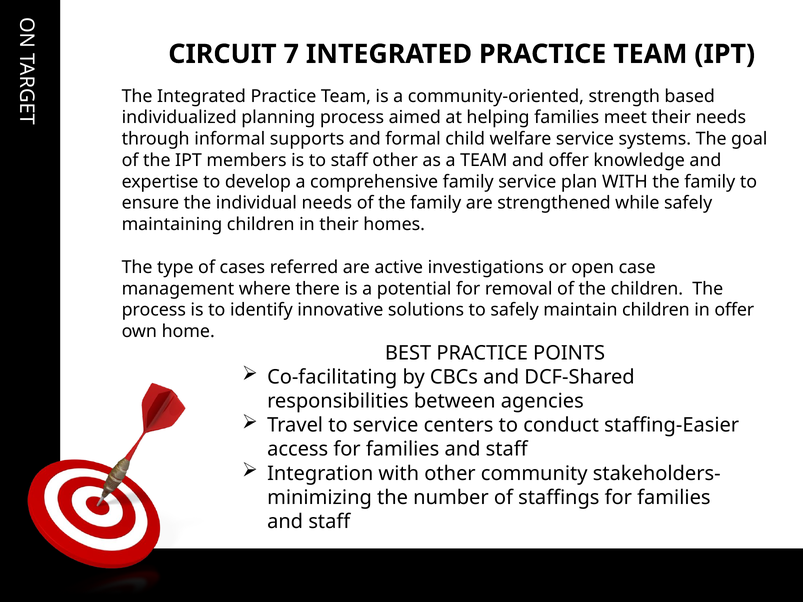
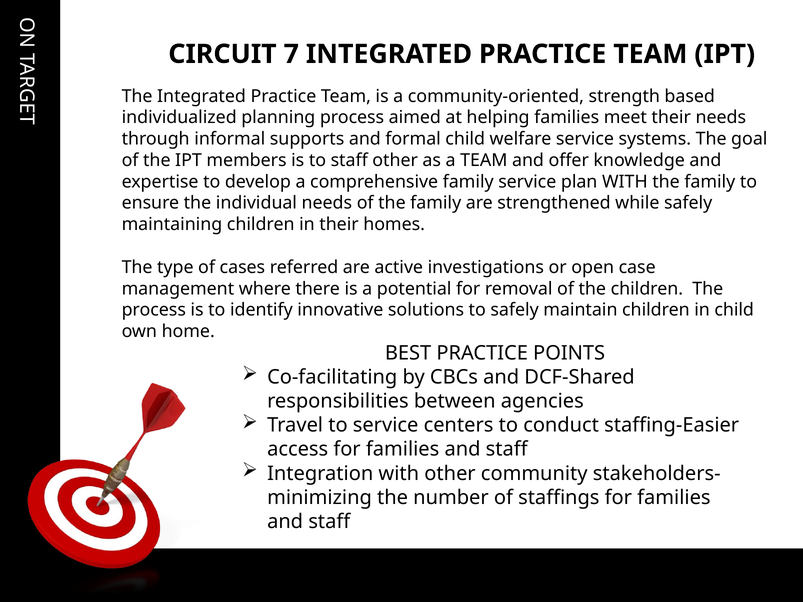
in offer: offer -> child
